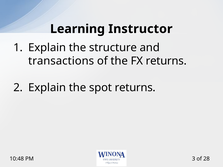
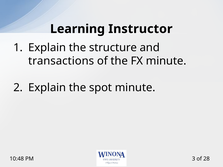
FX returns: returns -> minute
spot returns: returns -> minute
